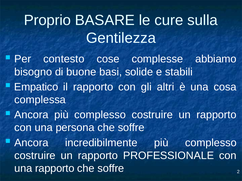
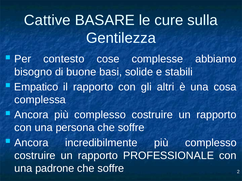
Proprio: Proprio -> Cattive
una rapporto: rapporto -> padrone
